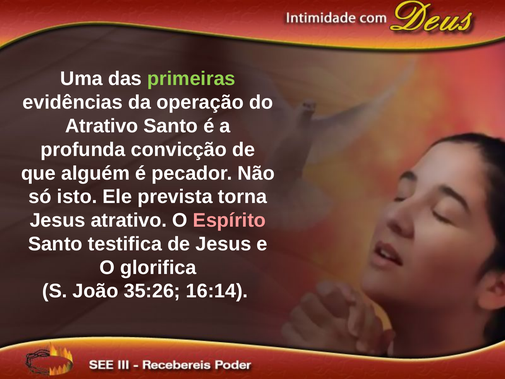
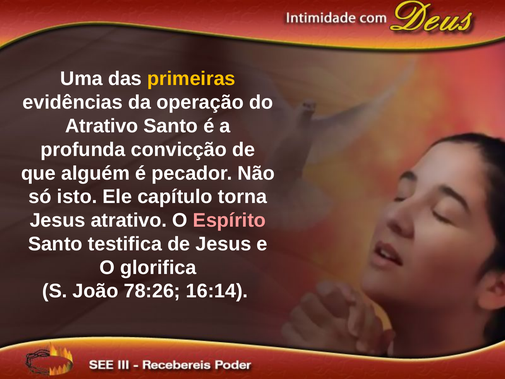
primeiras colour: light green -> yellow
prevista: prevista -> capítulo
35:26;: 35:26; -> 78:26;
